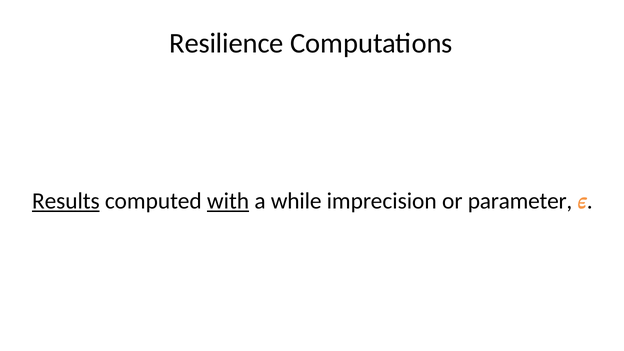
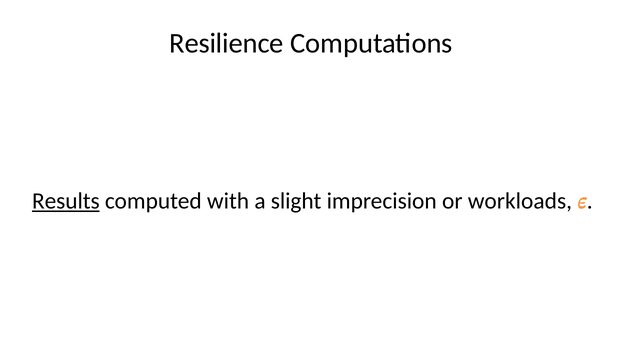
with underline: present -> none
while: while -> slight
parameter: parameter -> workloads
